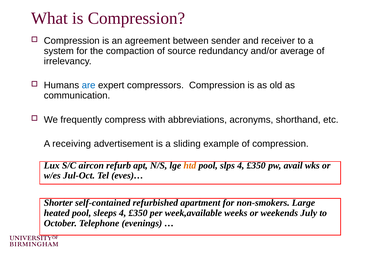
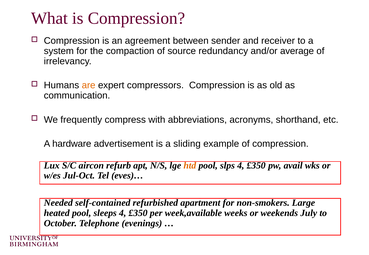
are colour: blue -> orange
receiving: receiving -> hardware
Shorter: Shorter -> Needed
